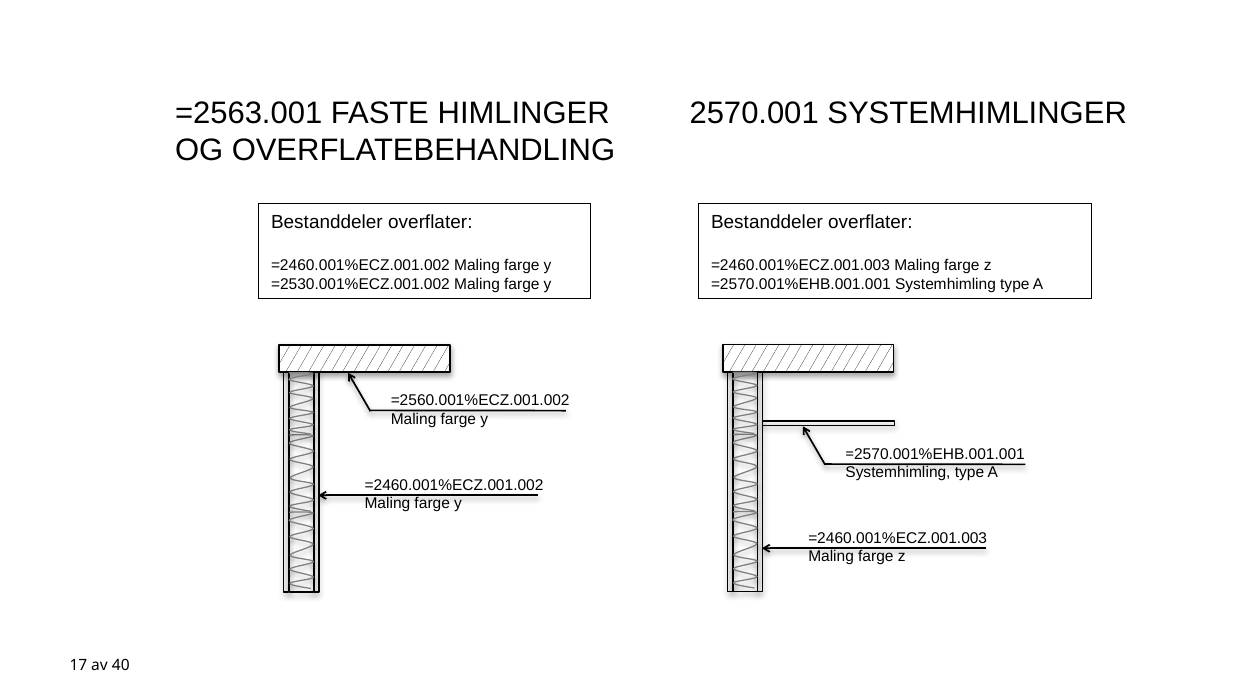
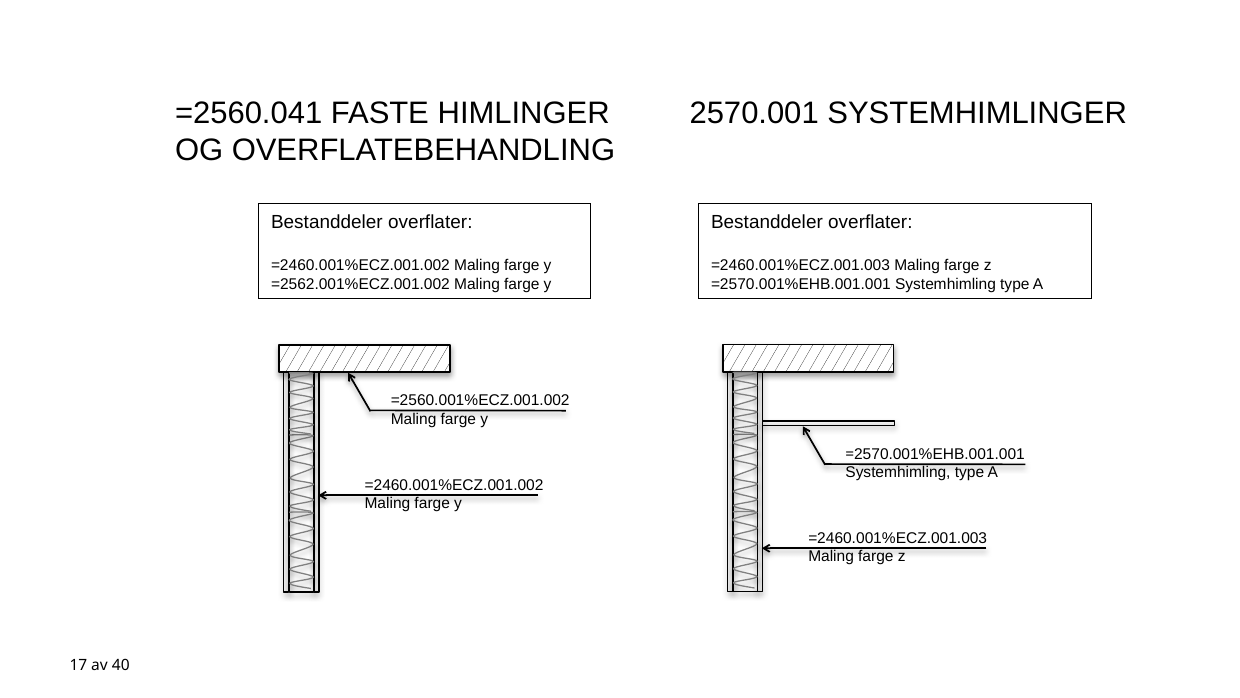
=2563.001: =2563.001 -> =2560.041
=2530.001%ECZ.001.002: =2530.001%ECZ.001.002 -> =2562.001%ECZ.001.002
